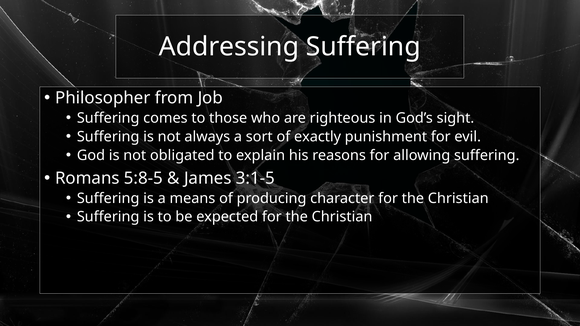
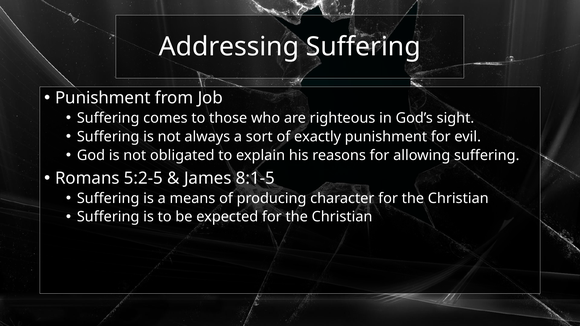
Philosopher at (103, 98): Philosopher -> Punishment
5:8-5: 5:8-5 -> 5:2-5
3:1-5: 3:1-5 -> 8:1-5
